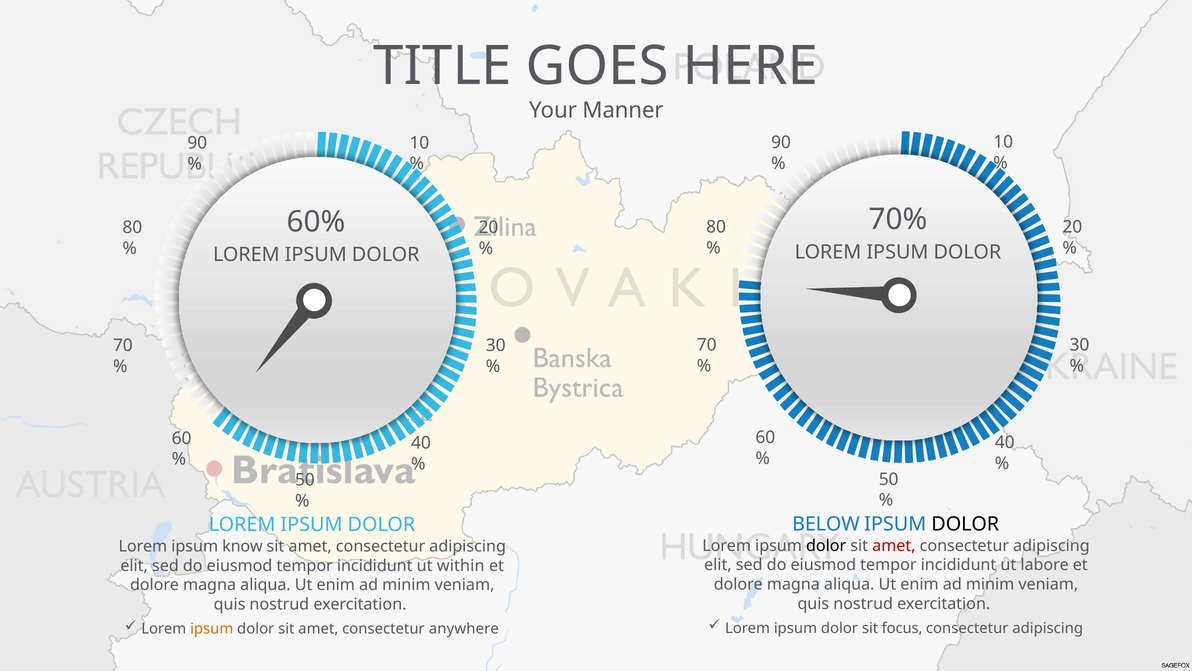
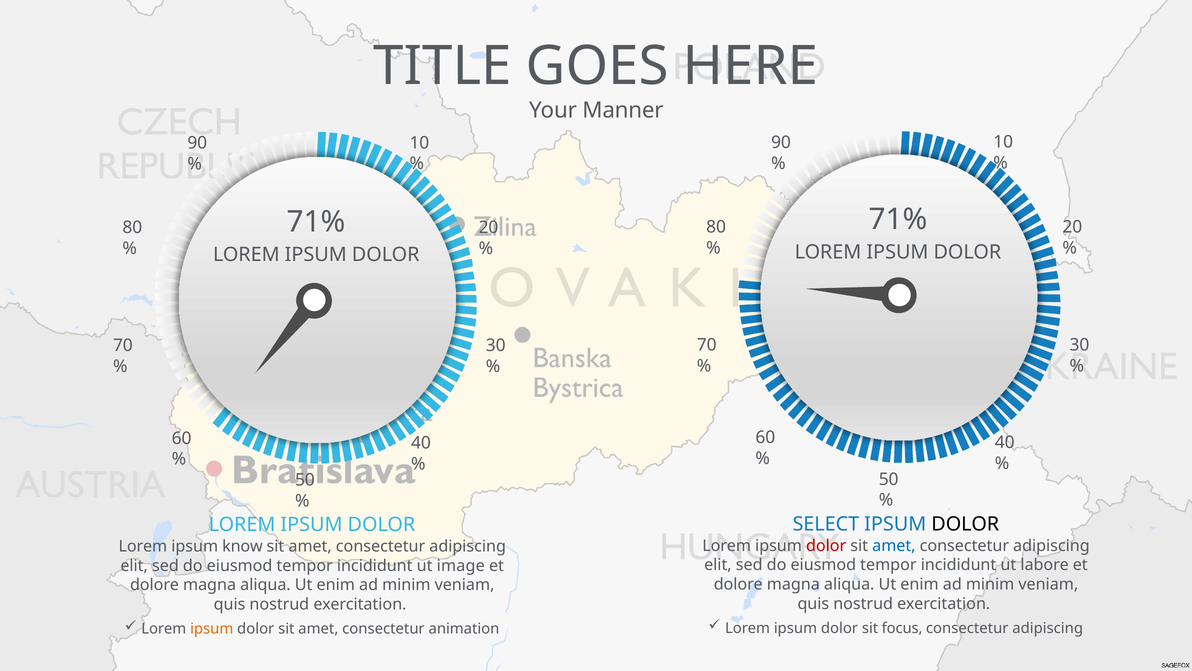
70% at (898, 219): 70% -> 71%
60% at (316, 222): 60% -> 71%
BELOW: BELOW -> SELECT
dolor at (826, 545) colour: black -> red
amet at (894, 545) colour: red -> blue
within: within -> image
anywhere: anywhere -> animation
